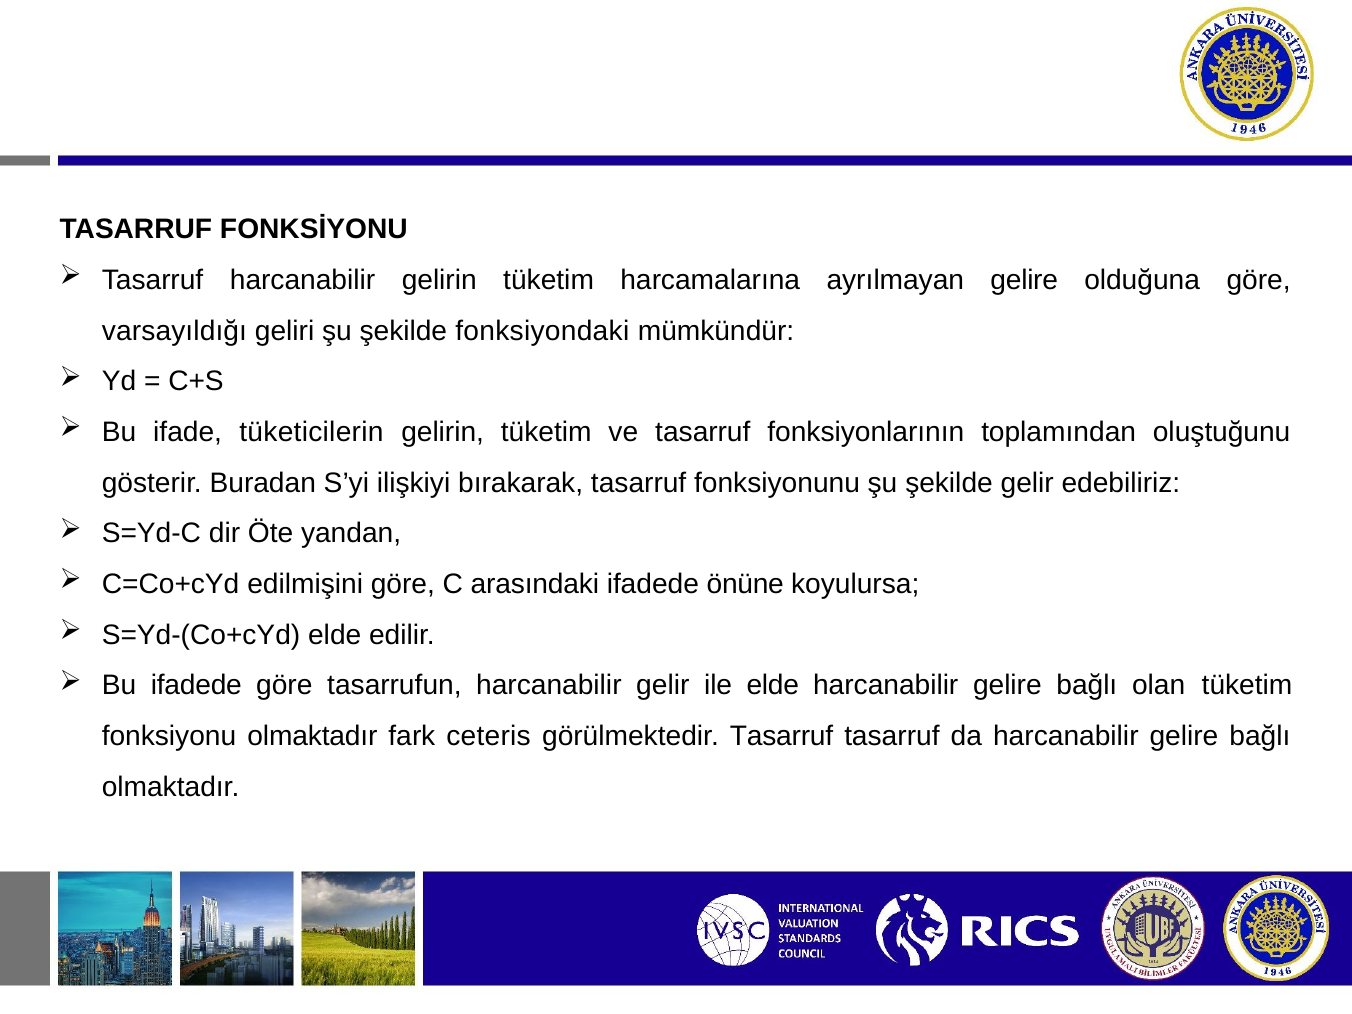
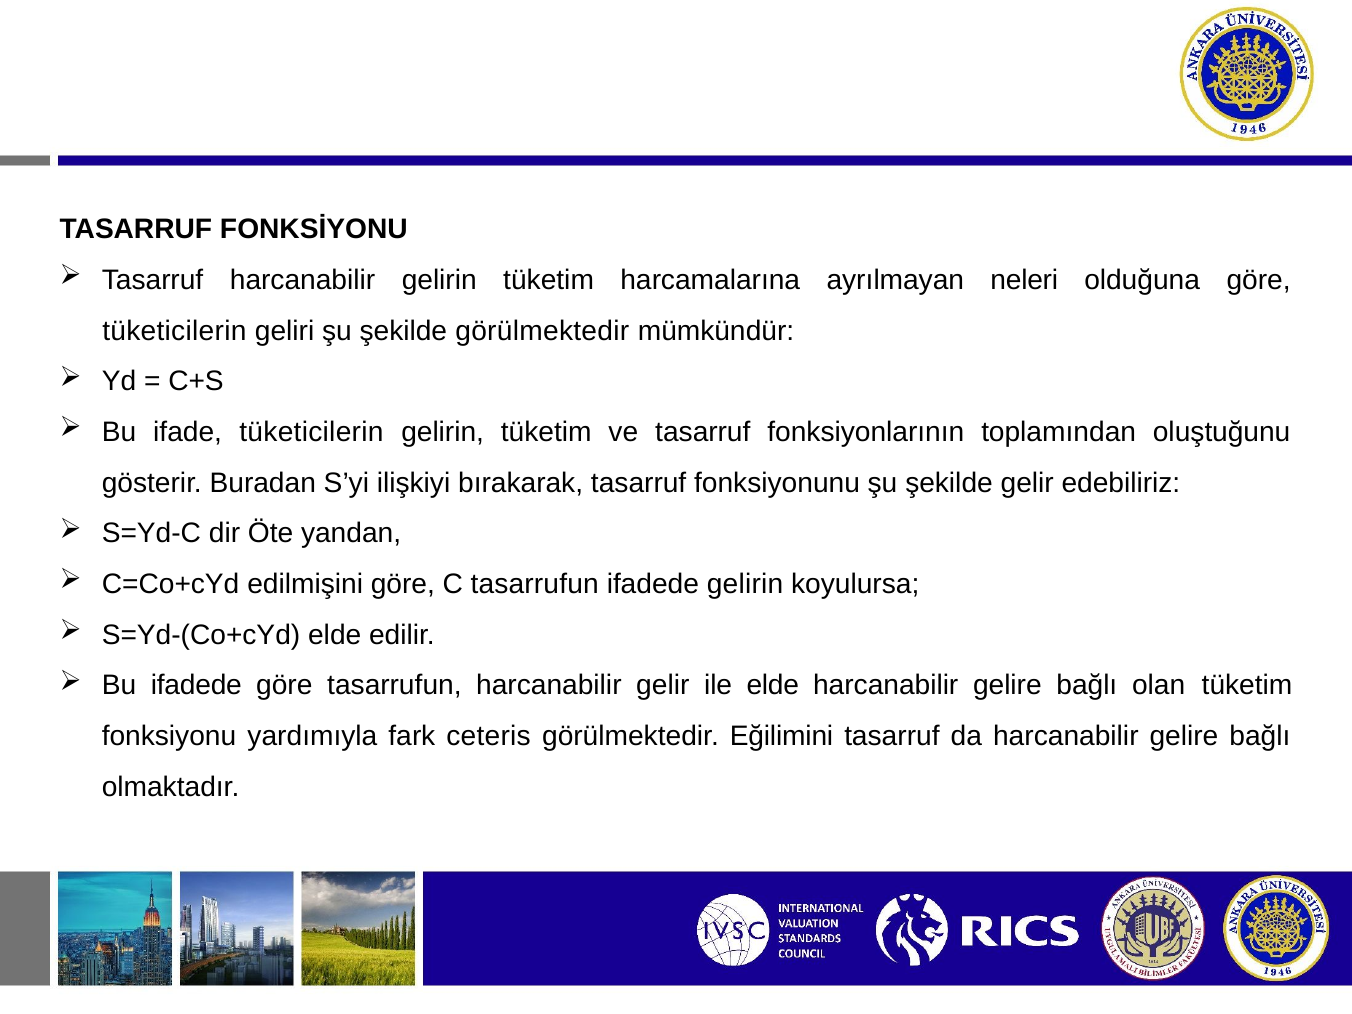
ayrılmayan gelire: gelire -> neleri
varsayıldığı at (174, 331): varsayıldığı -> tüketicilerin
şekilde fonksiyondaki: fonksiyondaki -> görülmektedir
C arasındaki: arasındaki -> tasarrufun
ifadede önüne: önüne -> gelirin
fonksiyonu olmaktadır: olmaktadır -> yardımıyla
görülmektedir Tasarruf: Tasarruf -> Eğilimini
